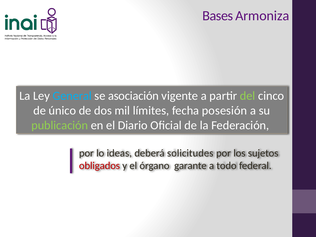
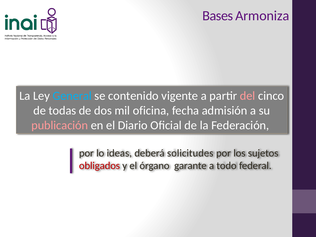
asociación: asociación -> contenido
del colour: light green -> pink
único: único -> todas
límites: límites -> oficina
posesión: posesión -> admisión
publicación colour: light green -> pink
